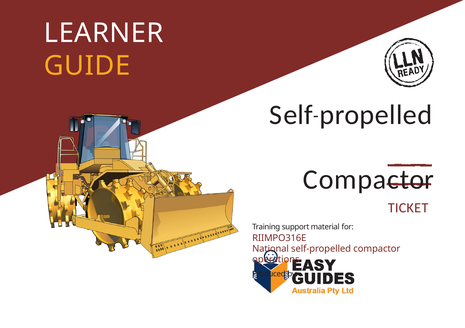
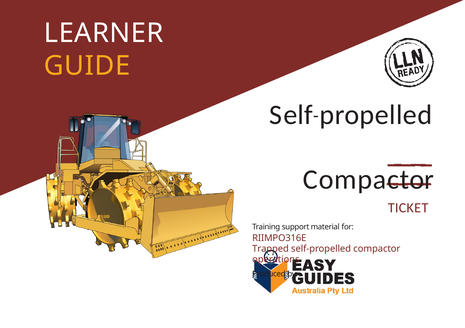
National: National -> Trapped
